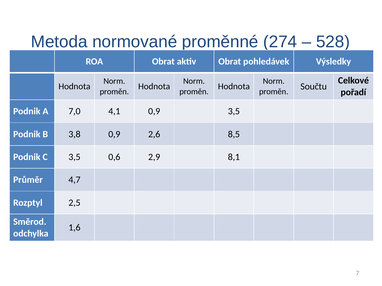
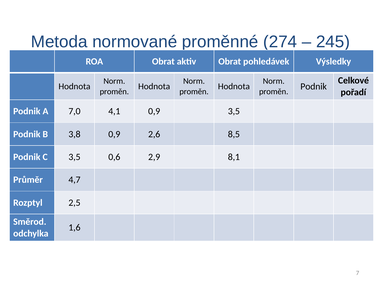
528: 528 -> 245
Součtu at (314, 87): Součtu -> Podnik
